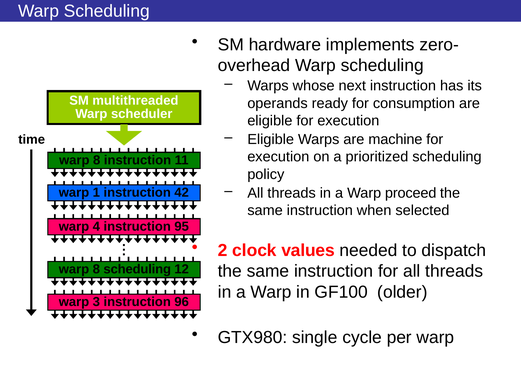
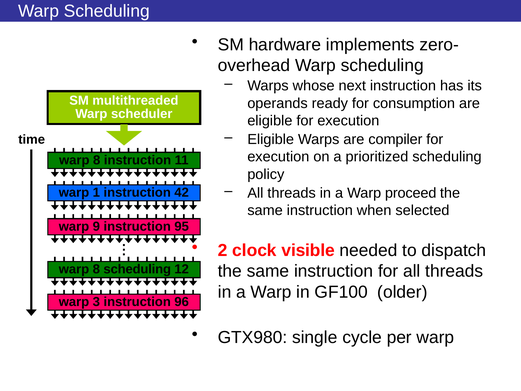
machine: machine -> compiler
4: 4 -> 9
values: values -> visible
